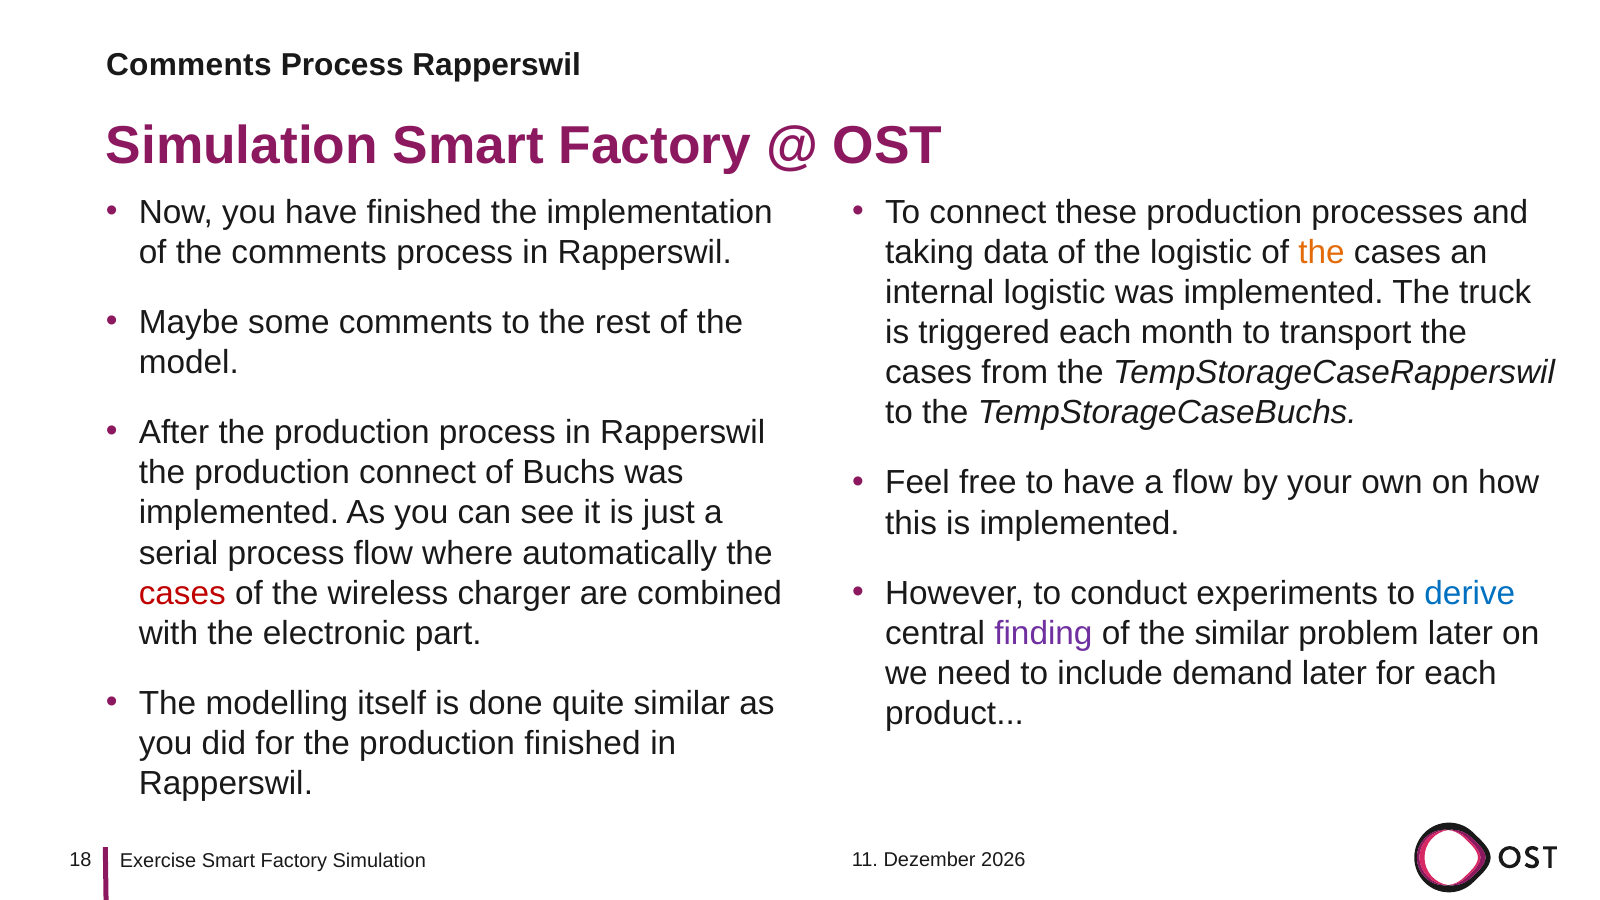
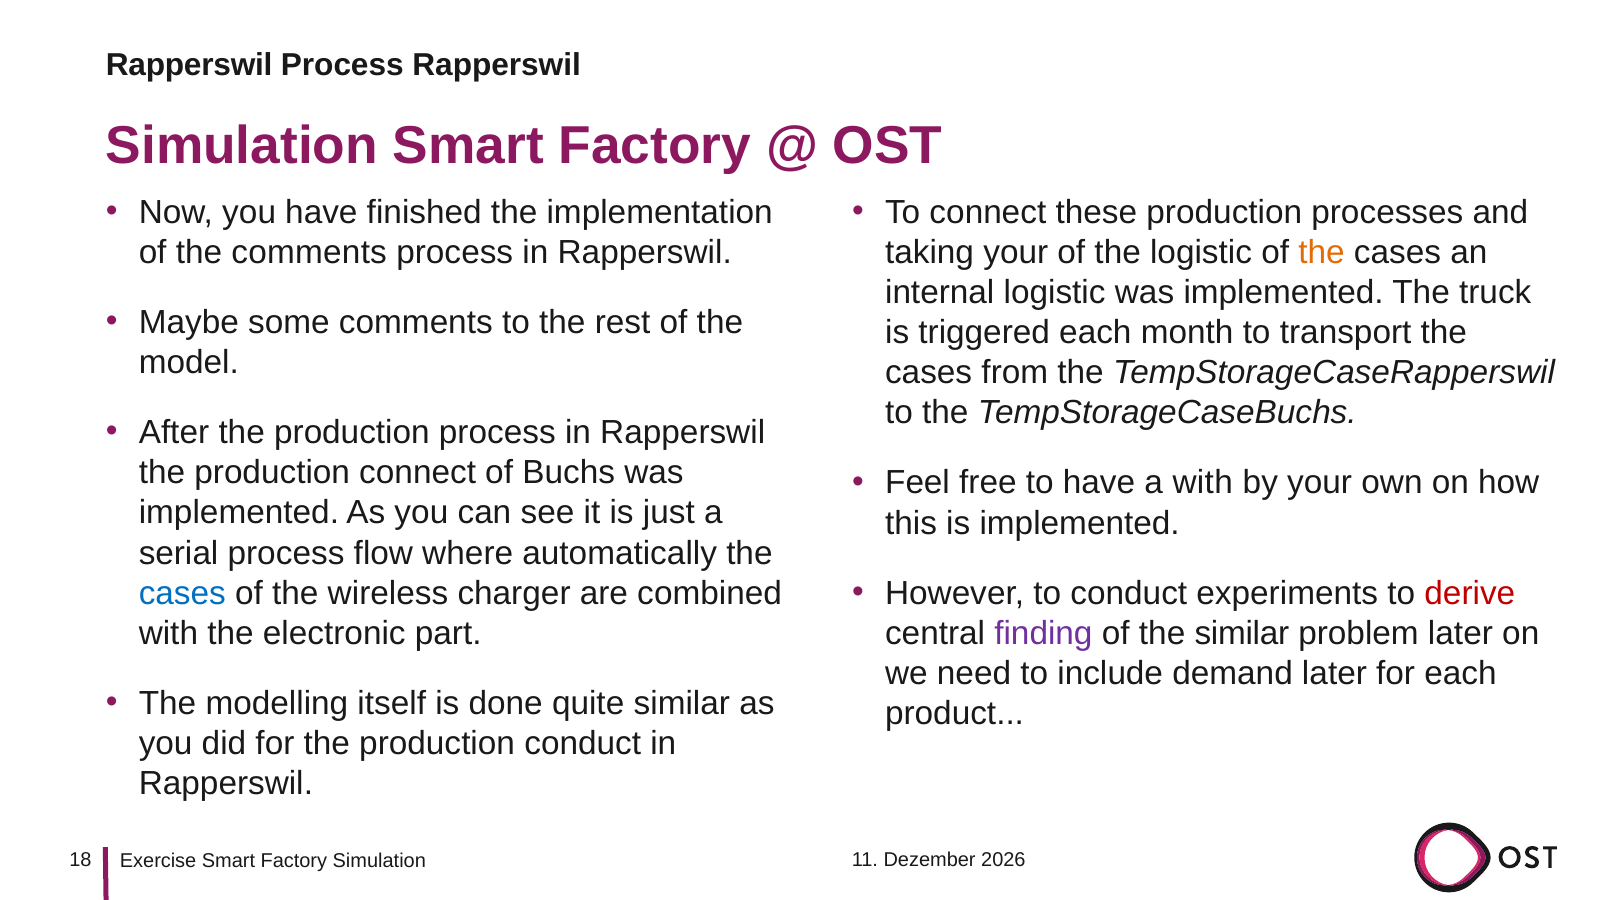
Comments at (189, 65): Comments -> Rapperswil
taking data: data -> your
a flow: flow -> with
derive colour: blue -> red
cases at (182, 593) colour: red -> blue
production finished: finished -> conduct
